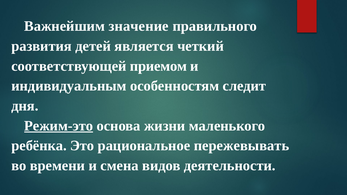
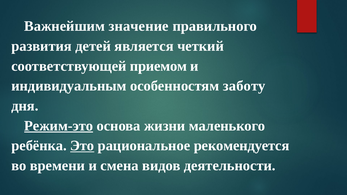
следит: следит -> заботу
Это underline: none -> present
пережевывать: пережевывать -> рекомендуется
